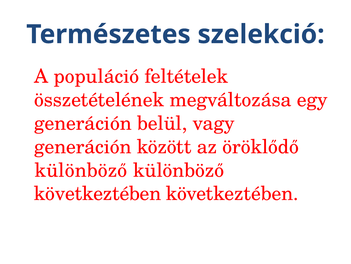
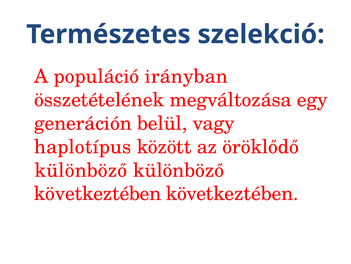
feltételek: feltételek -> irányban
generáción at (83, 146): generáción -> haplotípus
